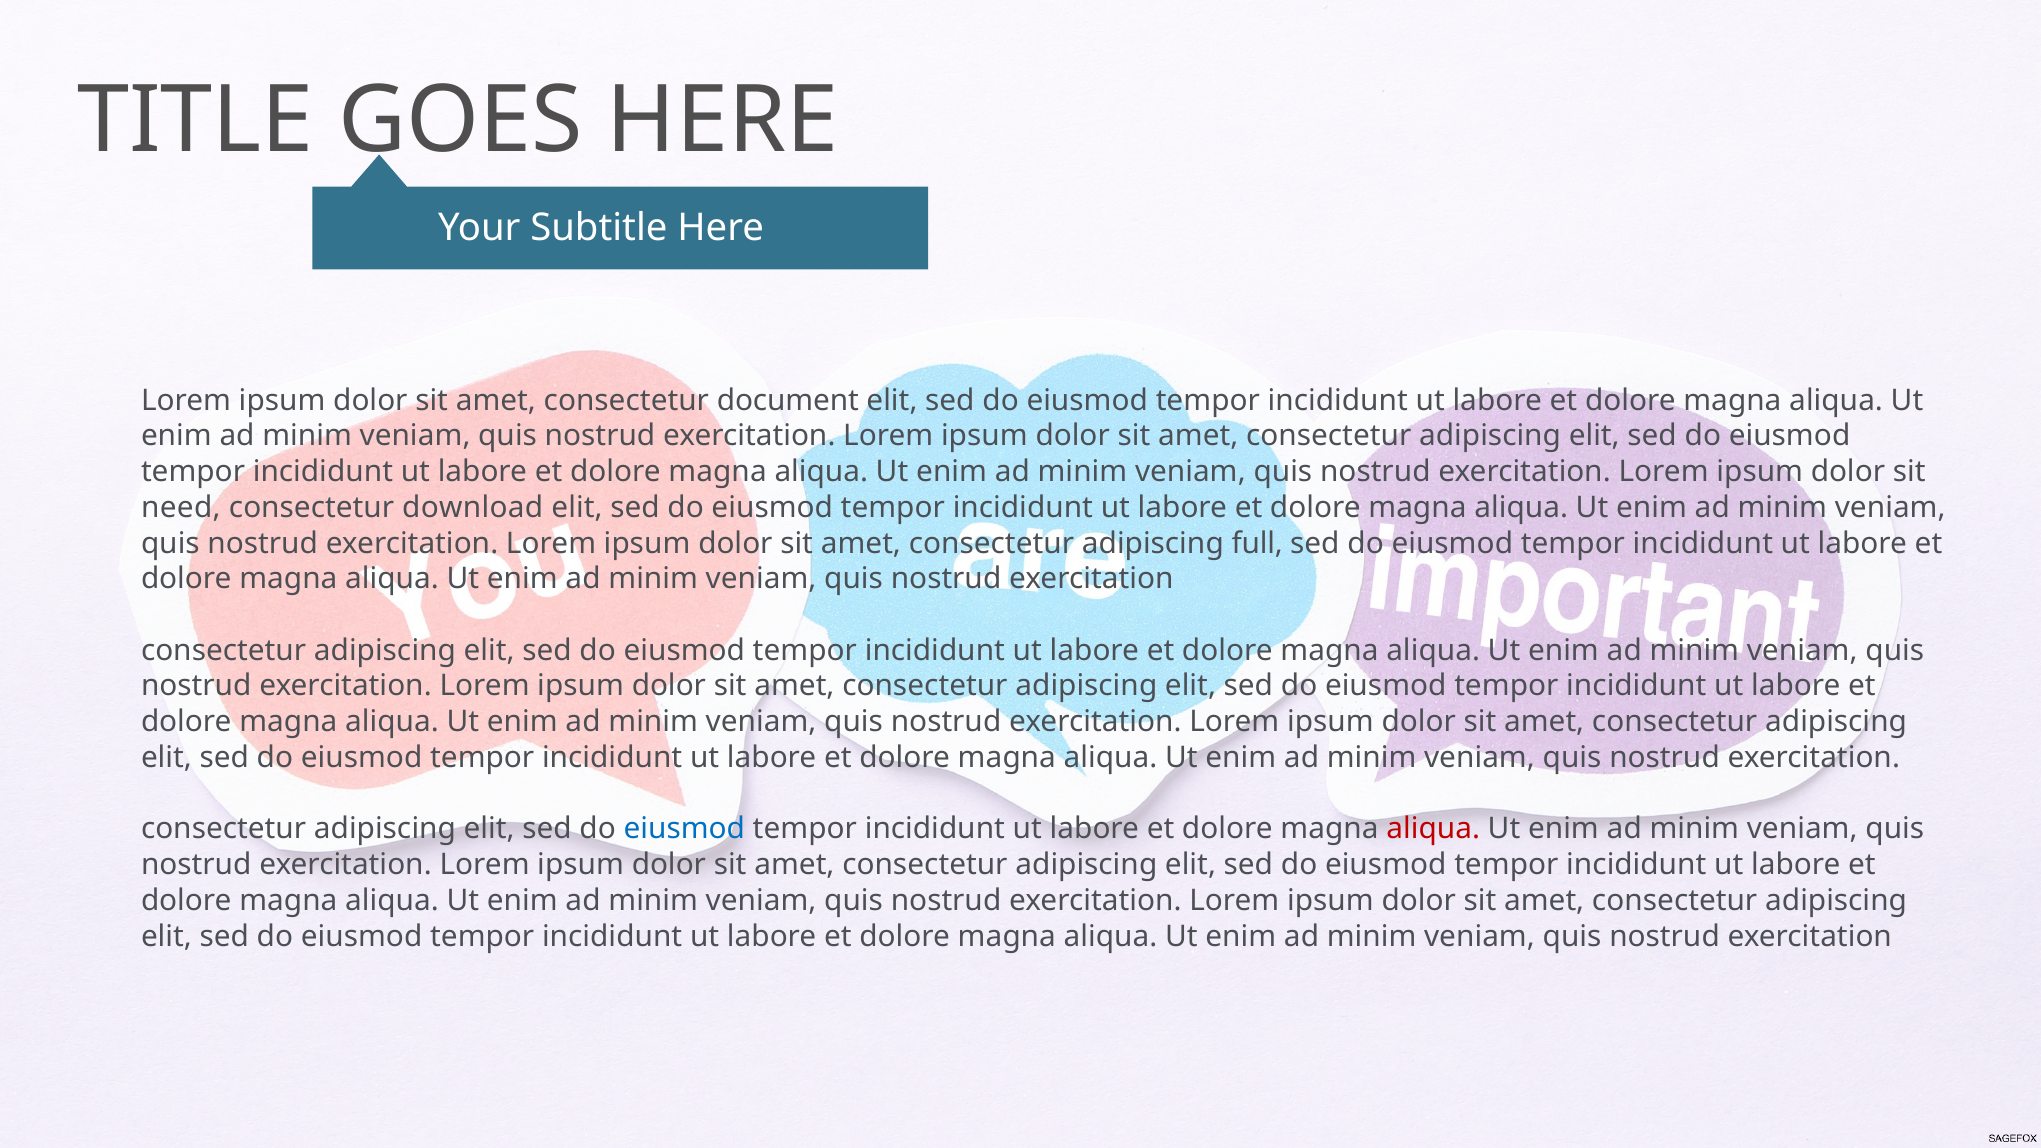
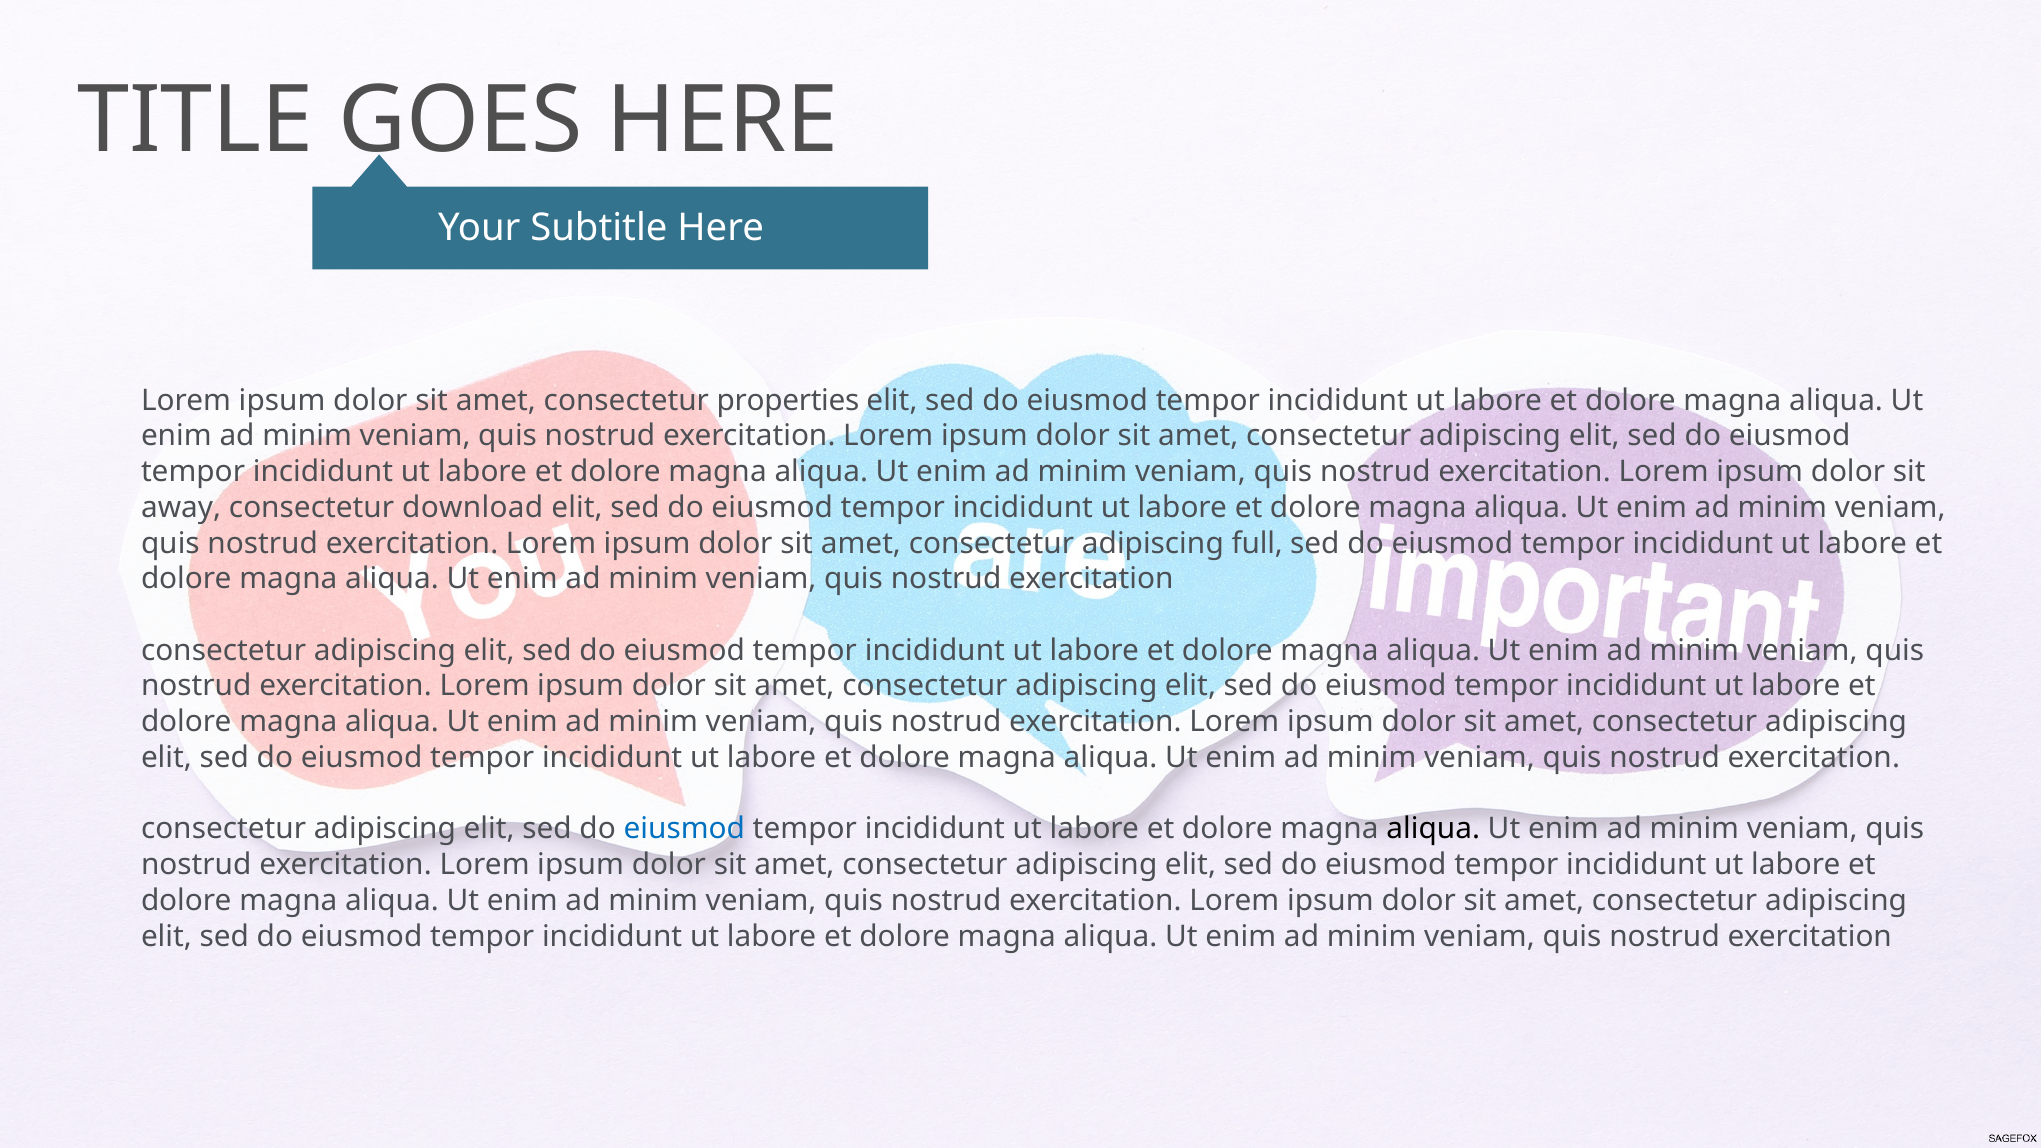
document: document -> properties
need: need -> away
aliqua at (1433, 829) colour: red -> black
